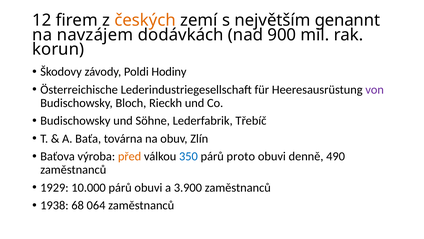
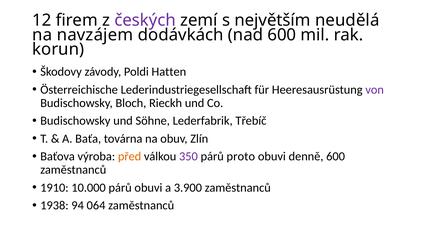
českých colour: orange -> purple
genannt: genannt -> neudělá
nad 900: 900 -> 600
Hodiny: Hodiny -> Hatten
350 colour: blue -> purple
denně 490: 490 -> 600
1929: 1929 -> 1910
68: 68 -> 94
